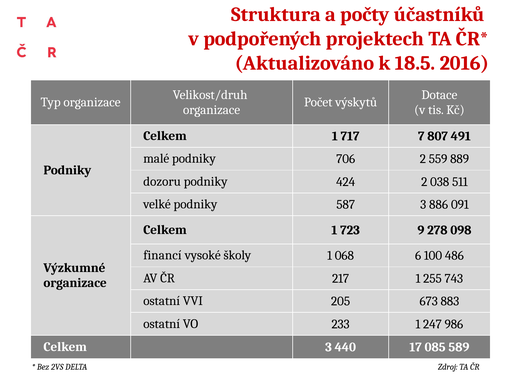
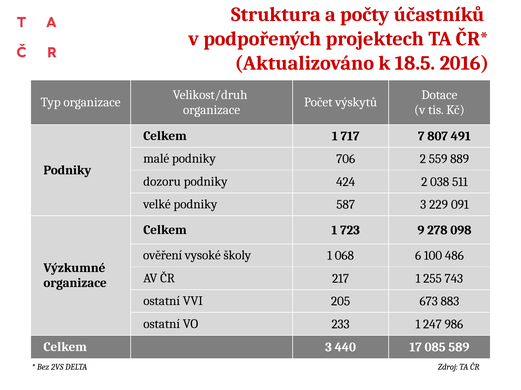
886: 886 -> 229
financí: financí -> ověření
